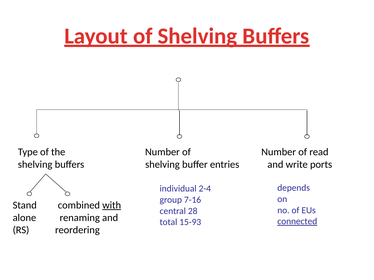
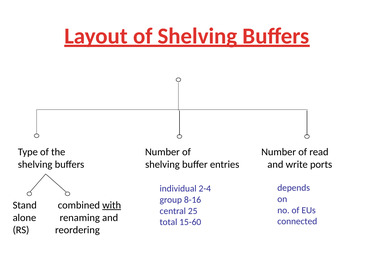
7-16: 7-16 -> 8-16
28: 28 -> 25
connected underline: present -> none
15-93: 15-93 -> 15-60
